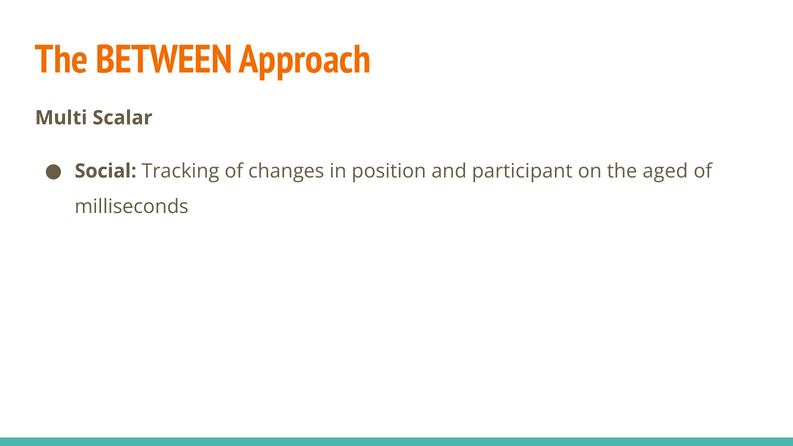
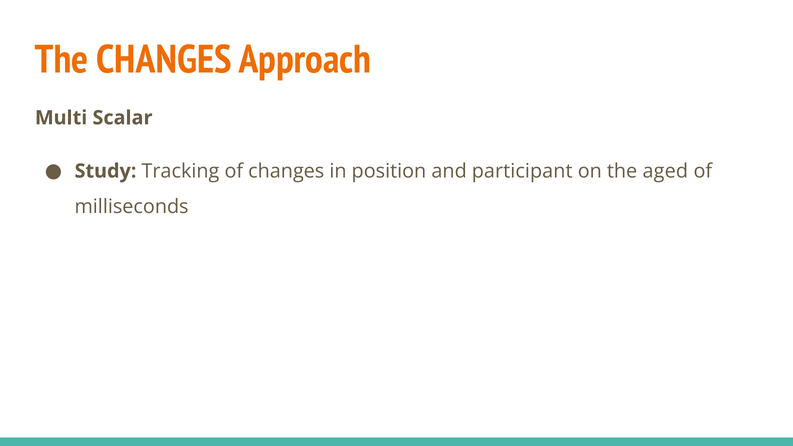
The BETWEEN: BETWEEN -> CHANGES
Social: Social -> Study
